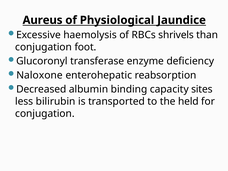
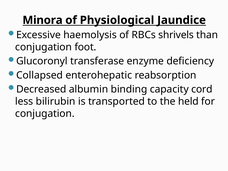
Aureus: Aureus -> Minora
Naloxone: Naloxone -> Collapsed
sites: sites -> cord
